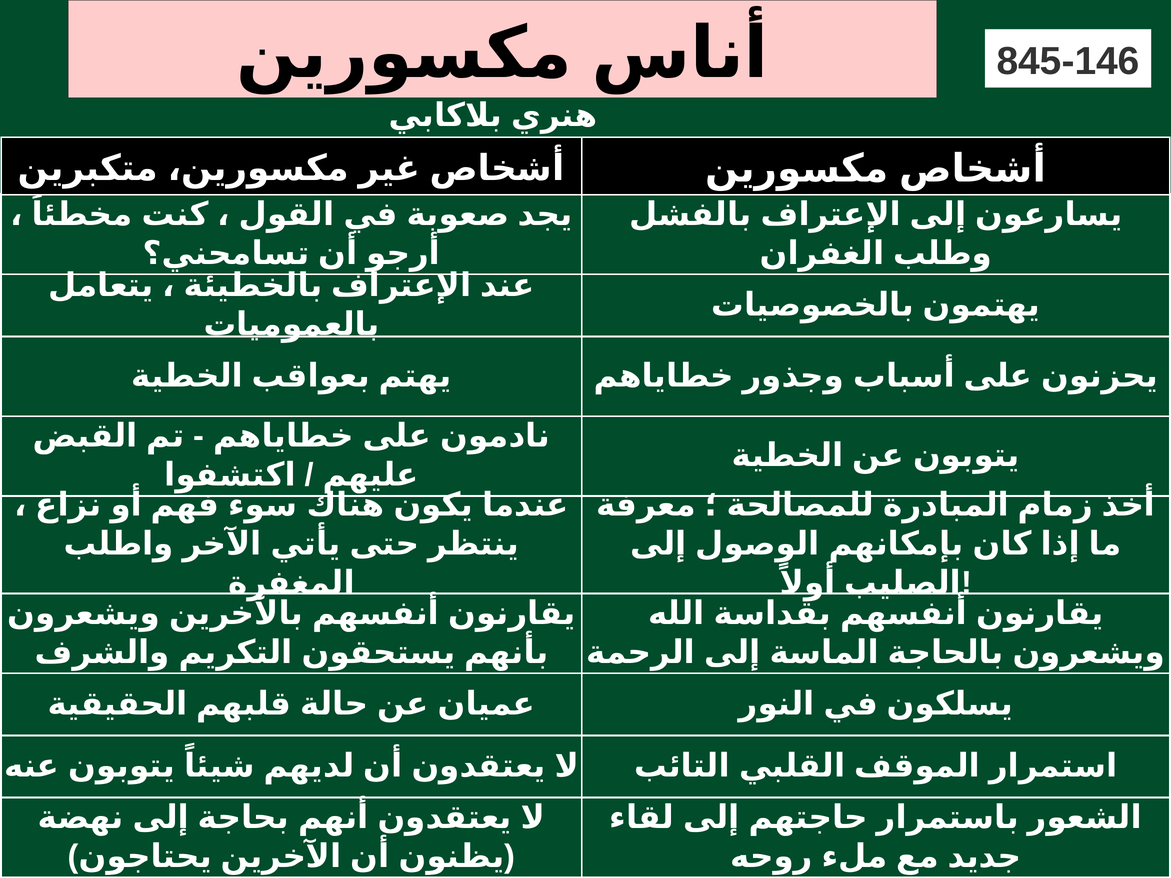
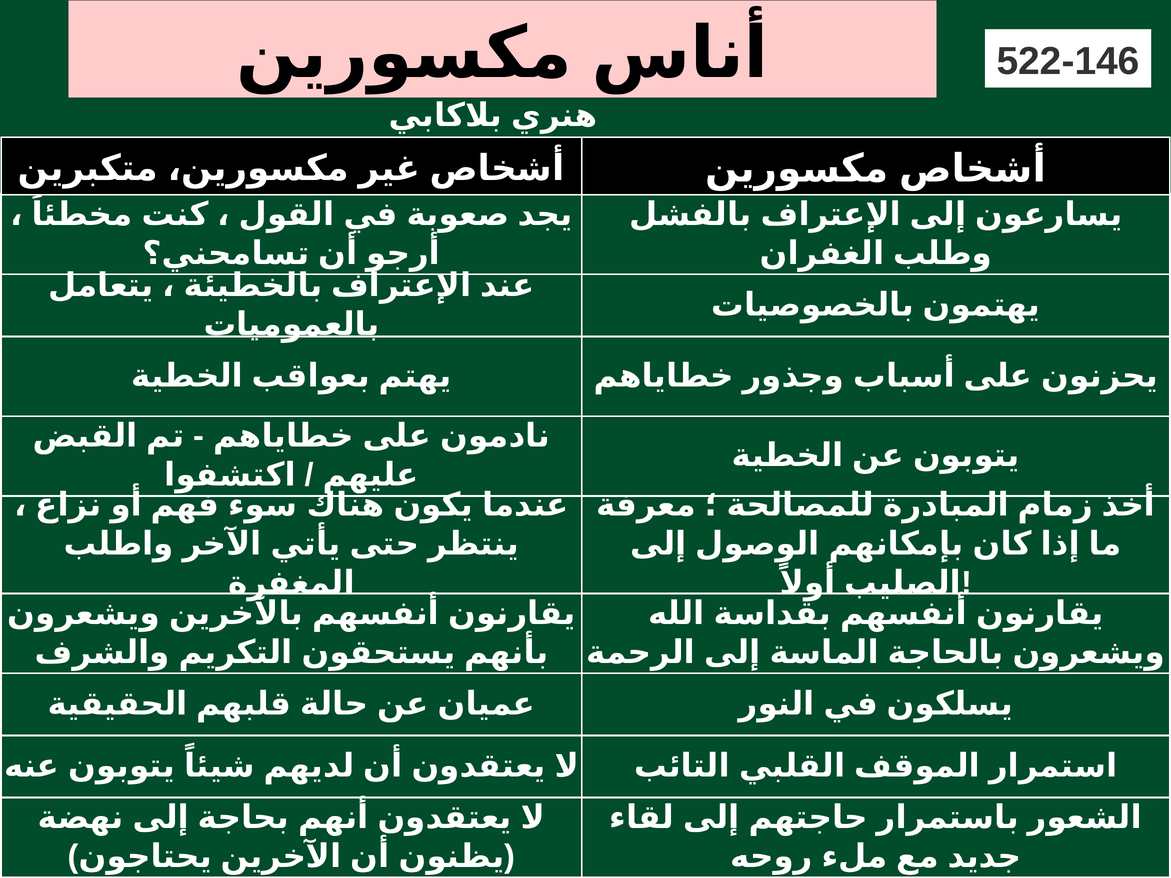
845-146: 845-146 -> 522-146
